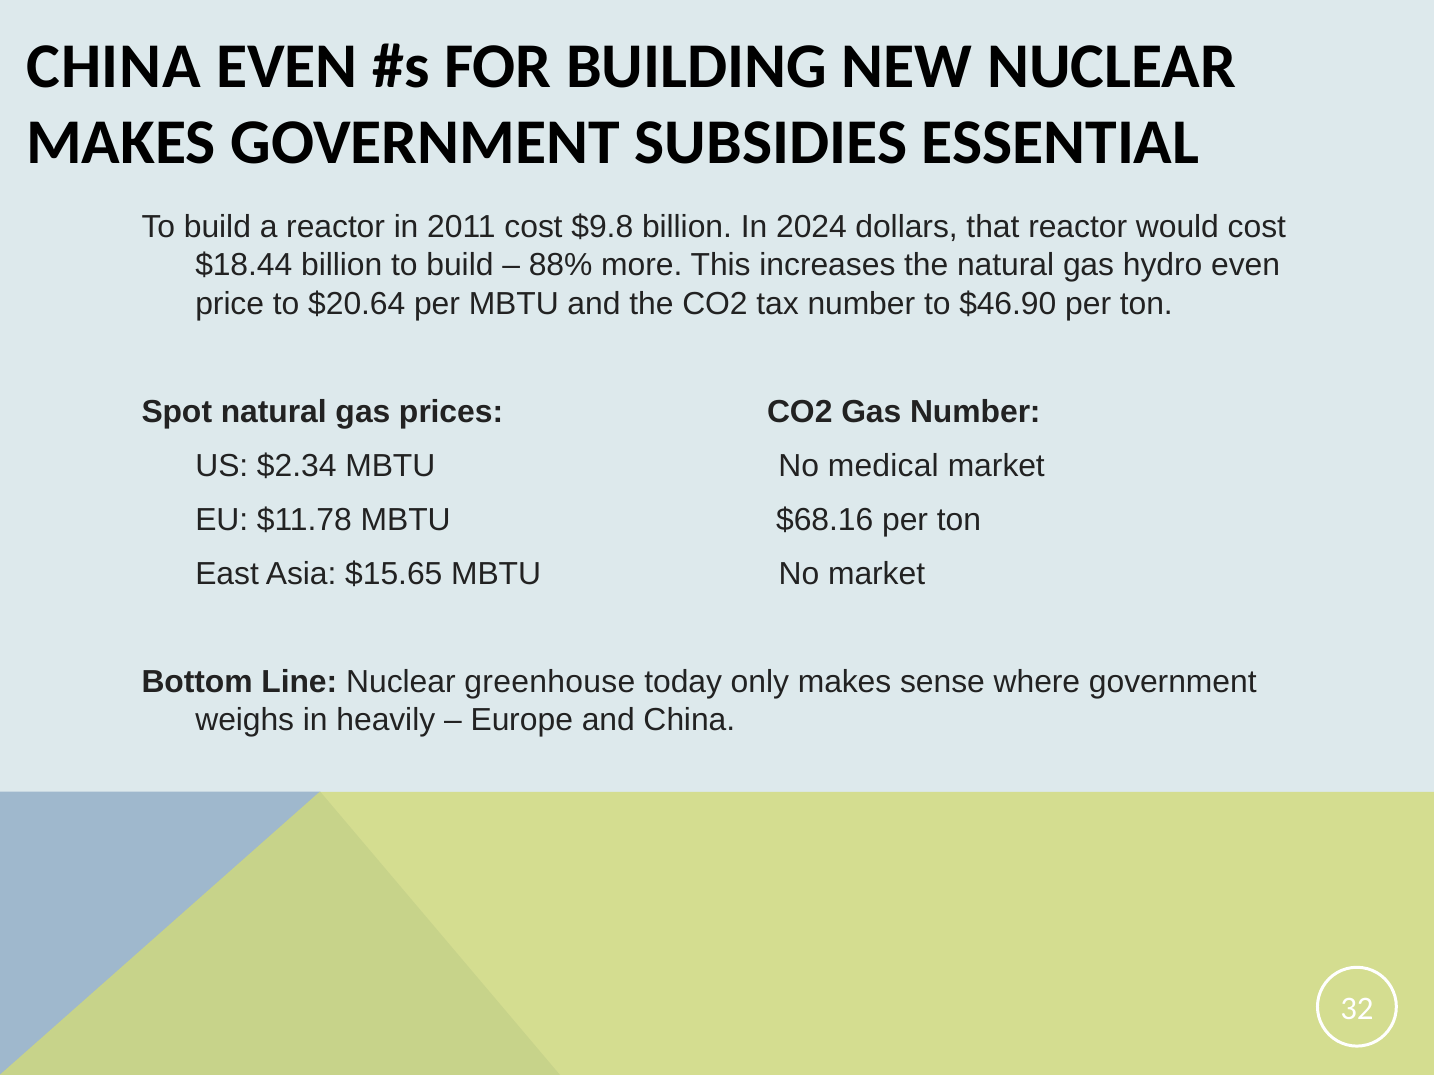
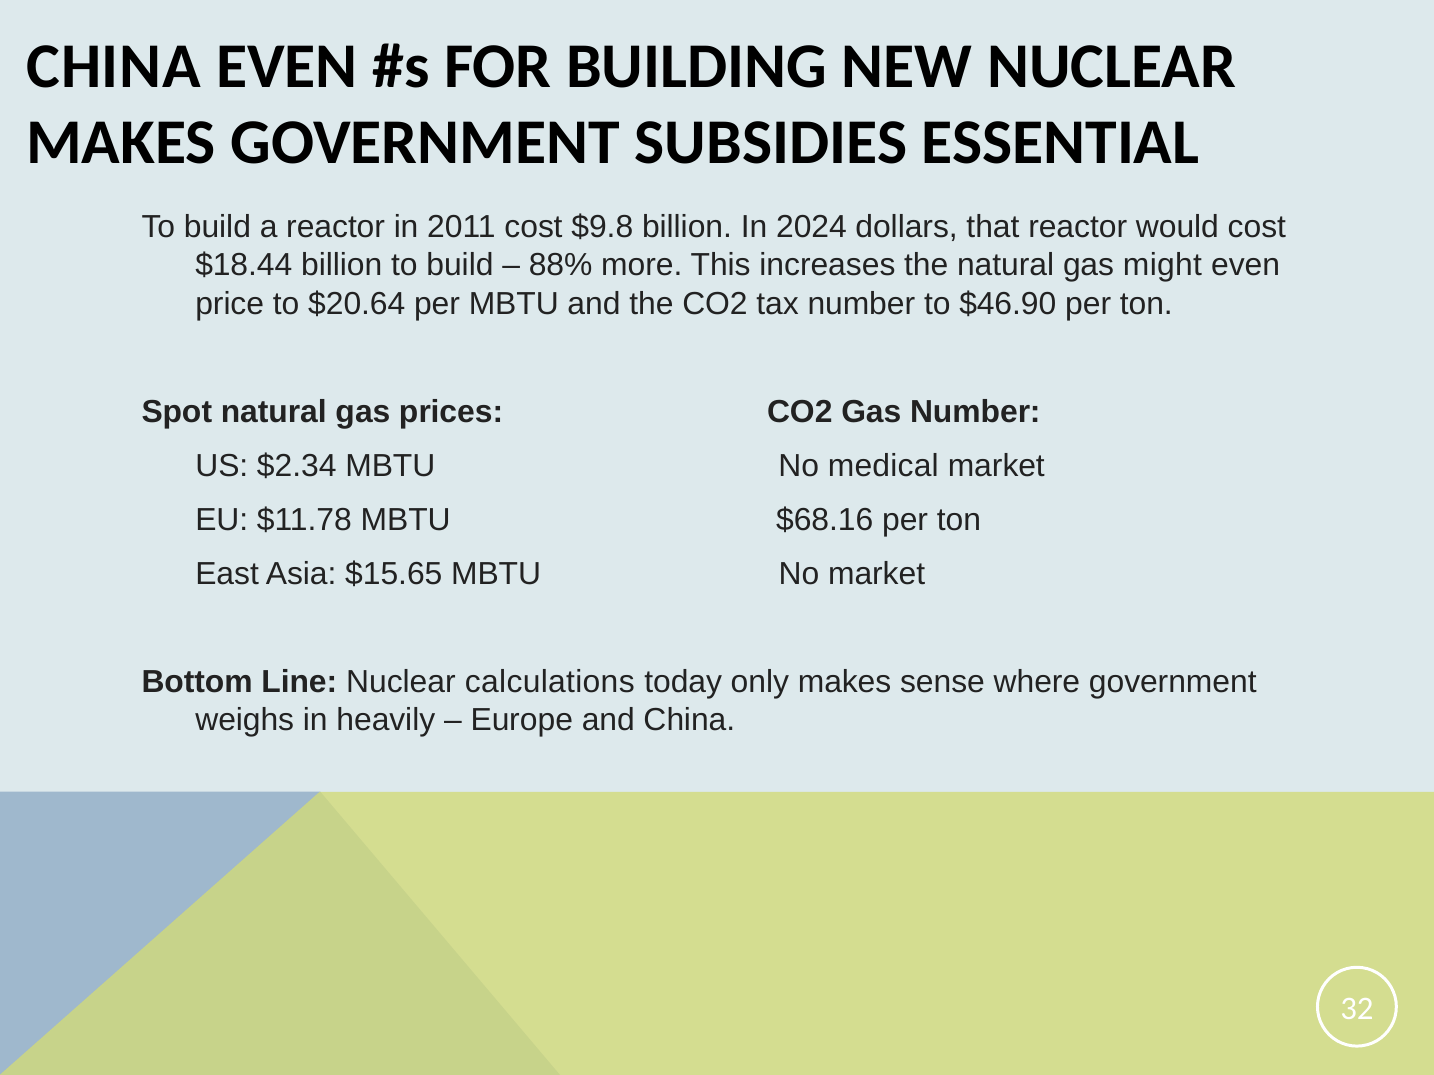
hydro: hydro -> might
greenhouse: greenhouse -> calculations
